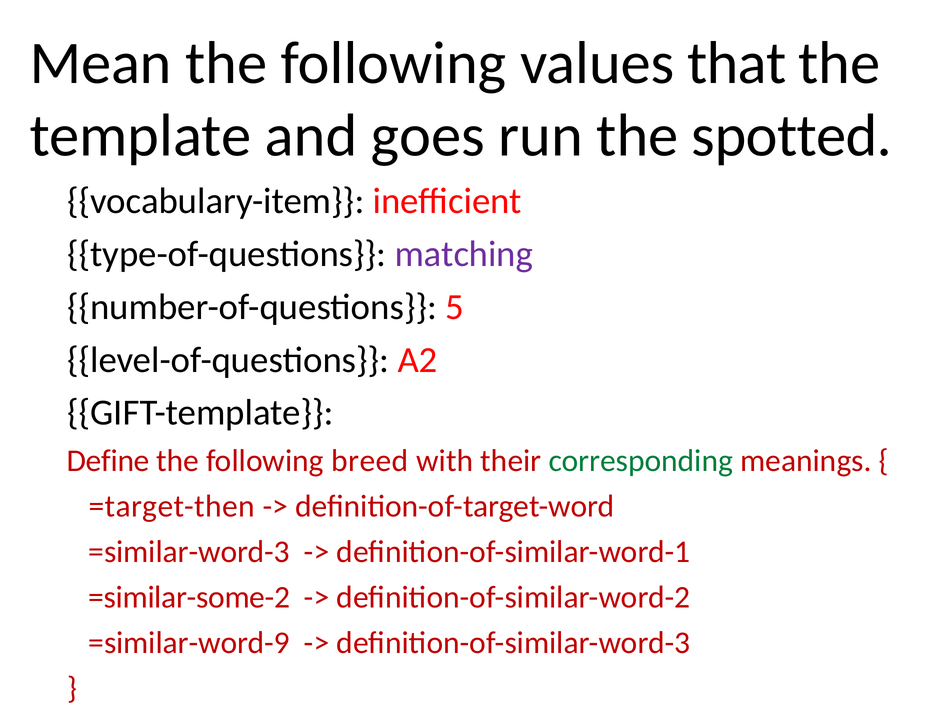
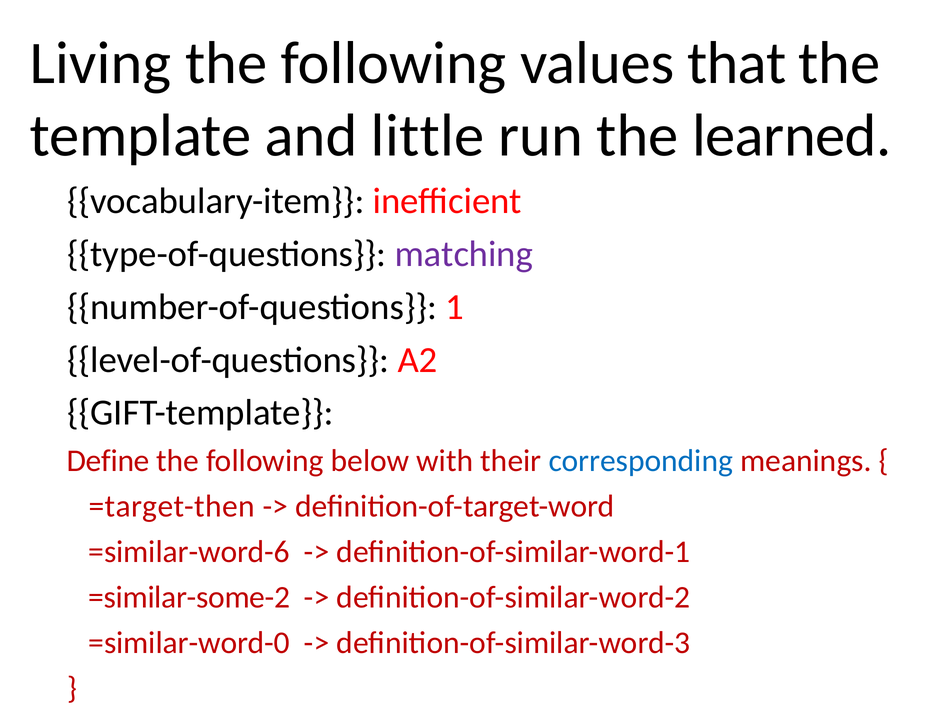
Mean: Mean -> Living
goes: goes -> little
spotted: spotted -> learned
5: 5 -> 1
breed: breed -> below
corresponding colour: green -> blue
=similar-word-3: =similar-word-3 -> =similar-word-6
=similar-word-9: =similar-word-9 -> =similar-word-0
